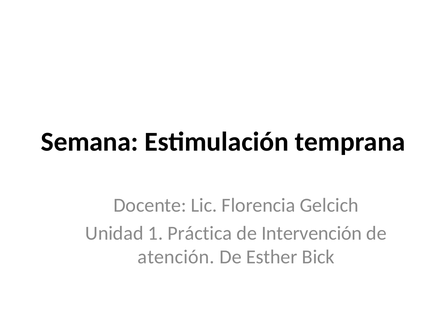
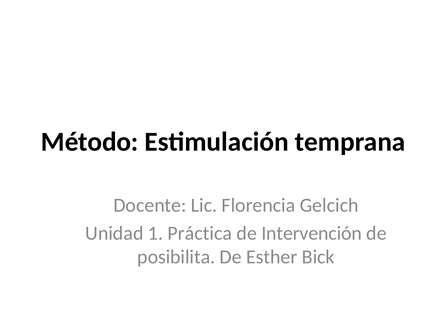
Semana: Semana -> Método
atención: atención -> posibilita
